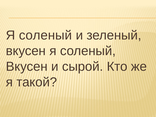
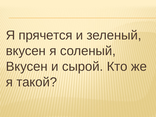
соленый at (45, 35): соленый -> прячется
